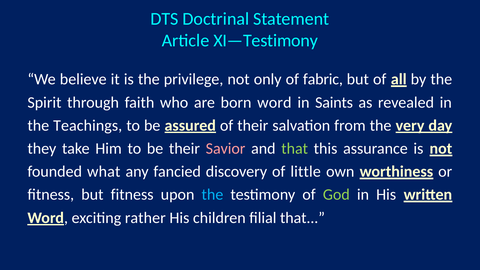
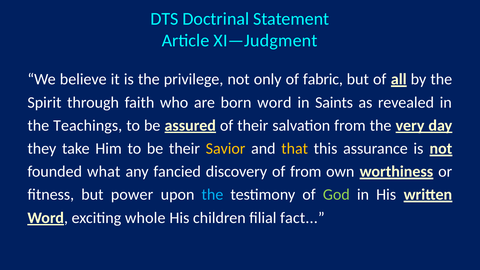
XI—Testimony: XI—Testimony -> XI—Judgment
Savior colour: pink -> yellow
that at (295, 149) colour: light green -> yellow
of little: little -> from
but fitness: fitness -> power
rather: rather -> whole
filial that: that -> fact
